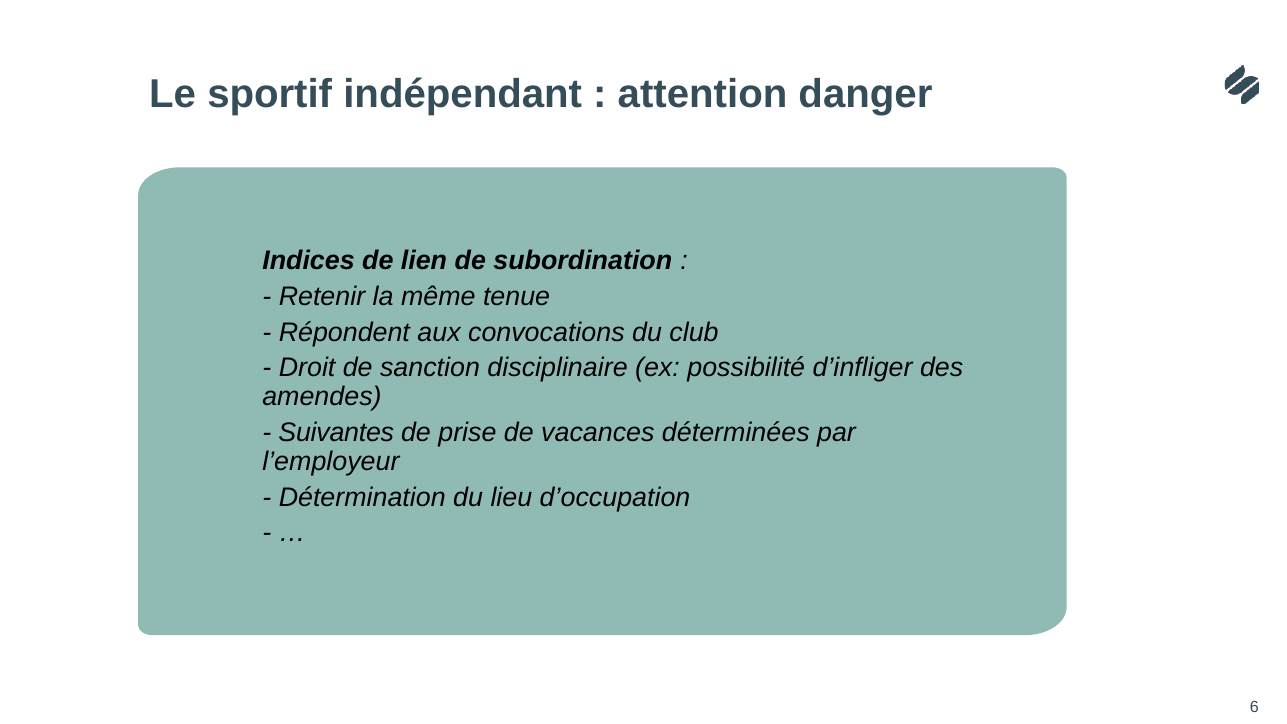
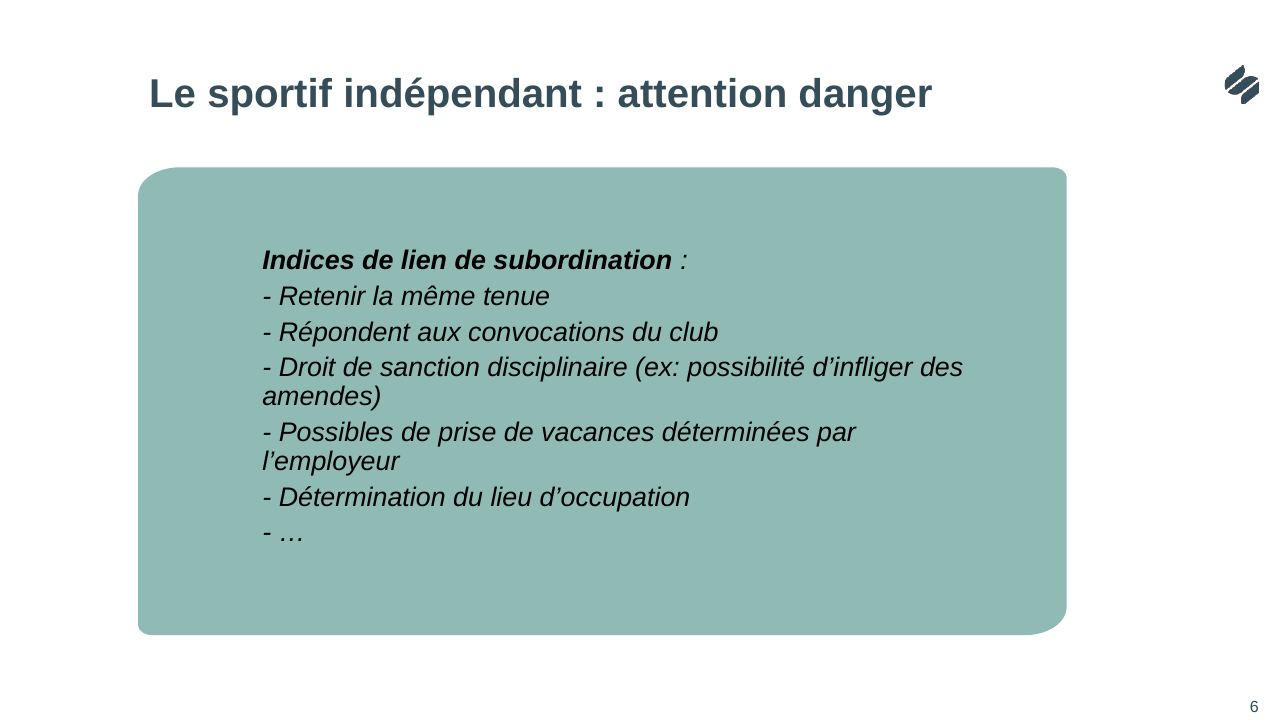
Suivantes: Suivantes -> Possibles
